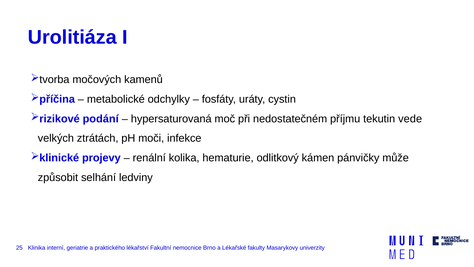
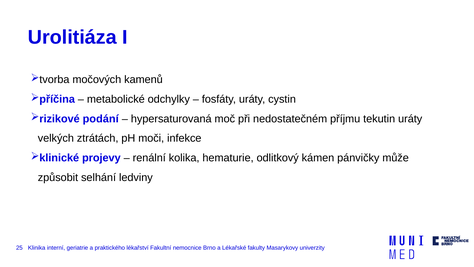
tekutin vede: vede -> uráty
